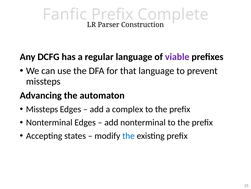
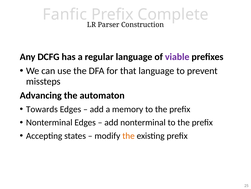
Missteps at (42, 109): Missteps -> Towards
complex: complex -> memory
the at (129, 135) colour: blue -> orange
